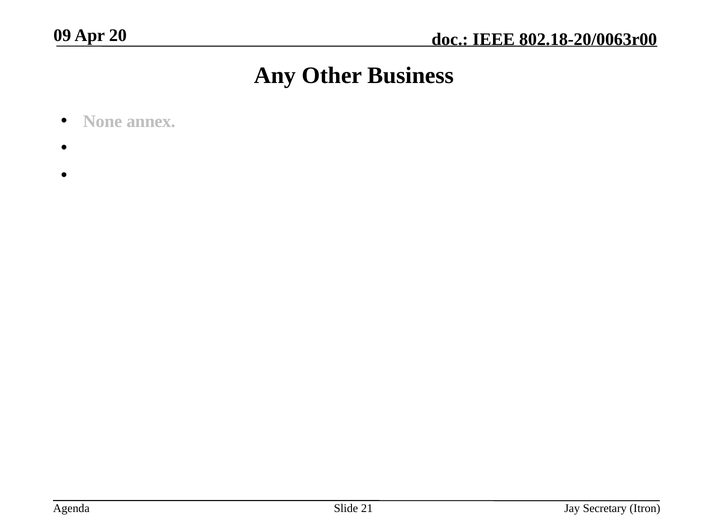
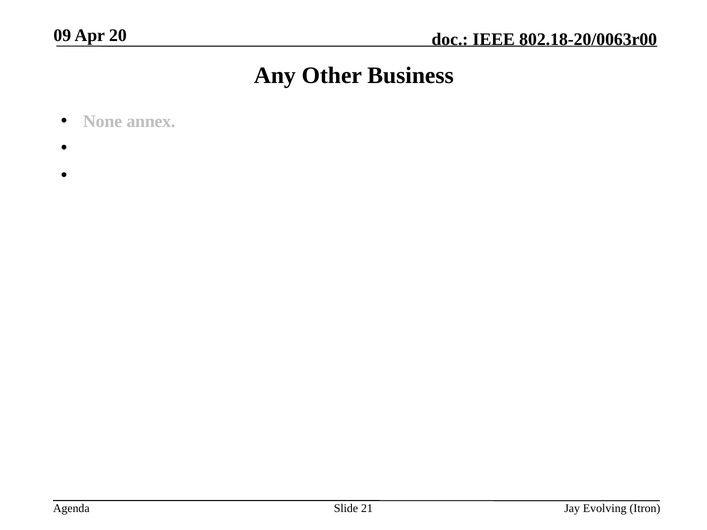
Secretary: Secretary -> Evolving
